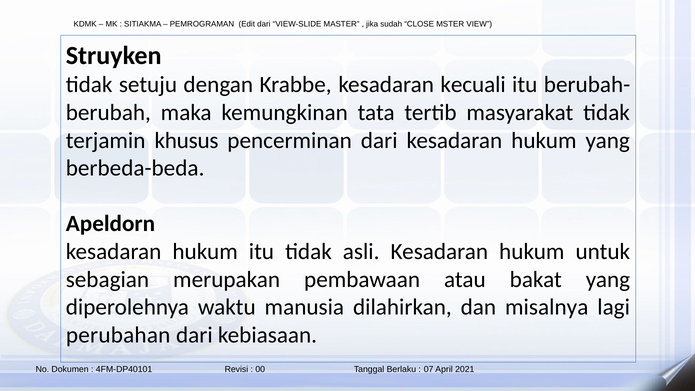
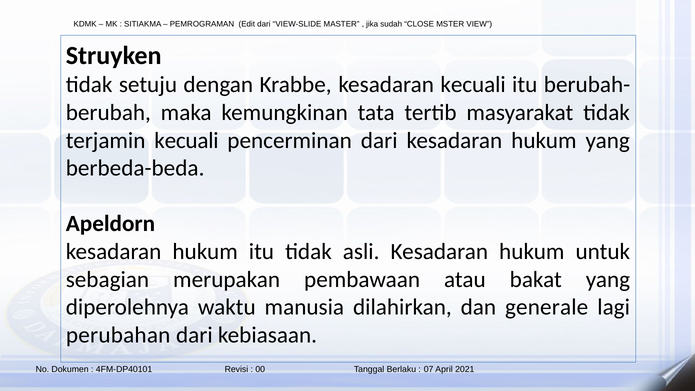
terjamin khusus: khusus -> kecuali
misalnya: misalnya -> generale
